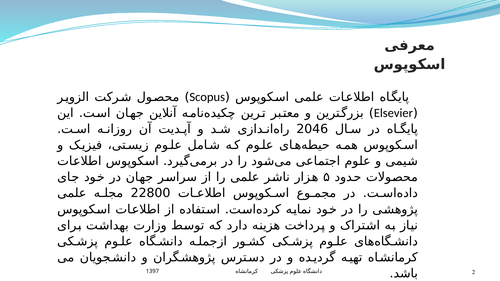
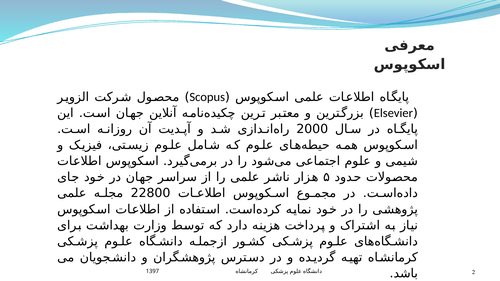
2046: 2046 -> 2000
